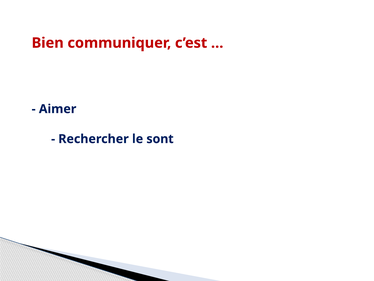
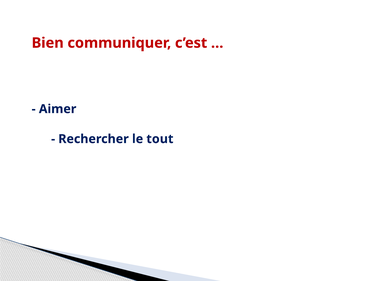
sont: sont -> tout
